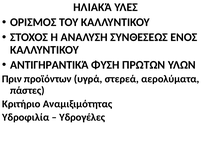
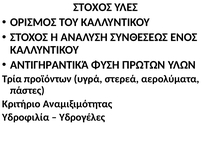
ΗΛΙΑΚΆ at (92, 7): ΗΛΙΑΚΆ -> ΣΤΟΧΟΣ
Πριν: Πριν -> Τρία
